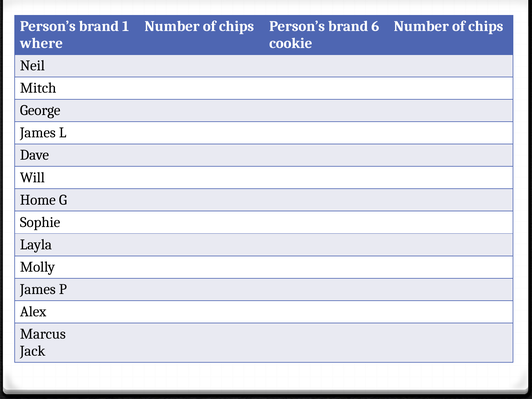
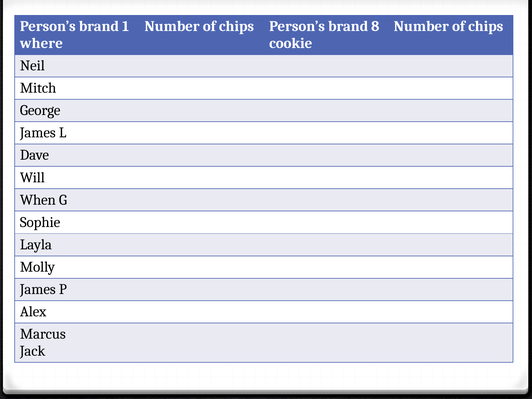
6: 6 -> 8
Home: Home -> When
